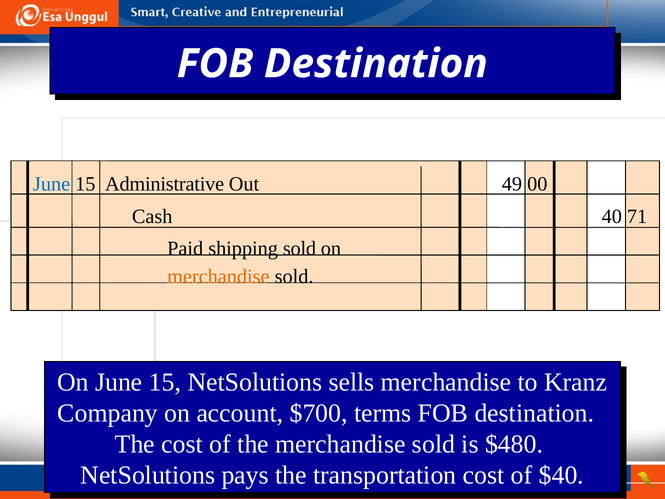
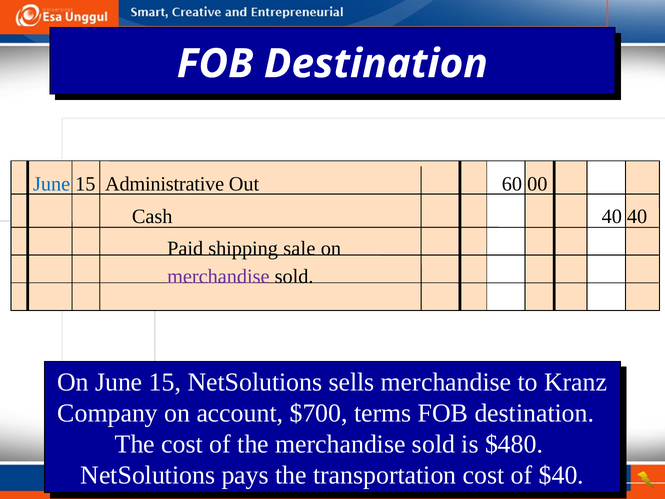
49: 49 -> 60
40 71: 71 -> 40
shipping sold: sold -> sale
merchandise at (218, 276) colour: orange -> purple
